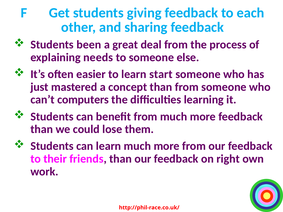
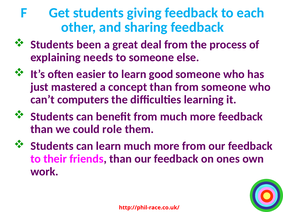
start: start -> good
lose: lose -> role
right: right -> ones
